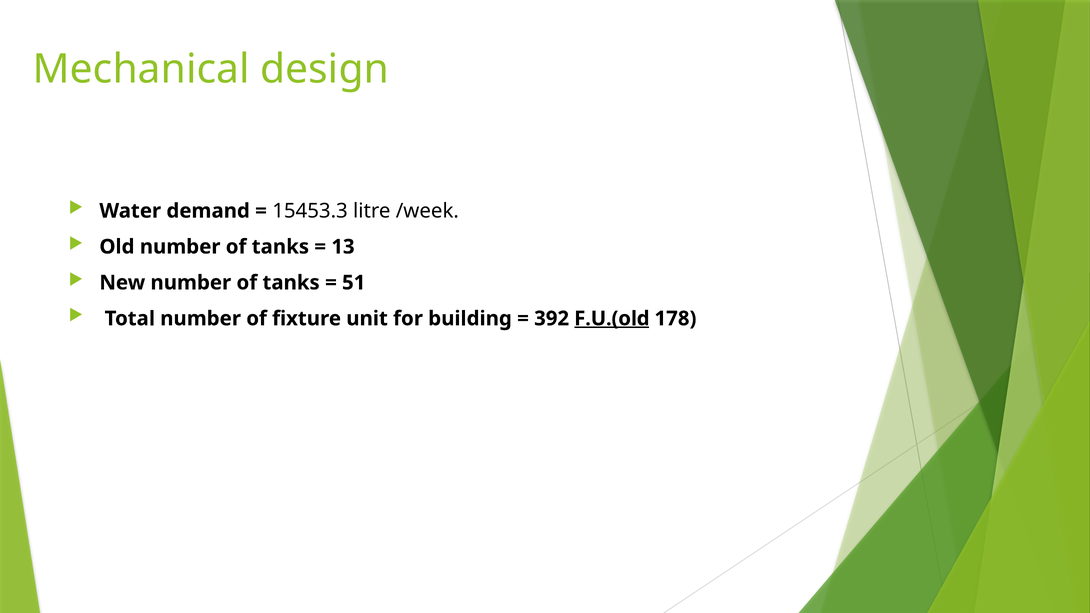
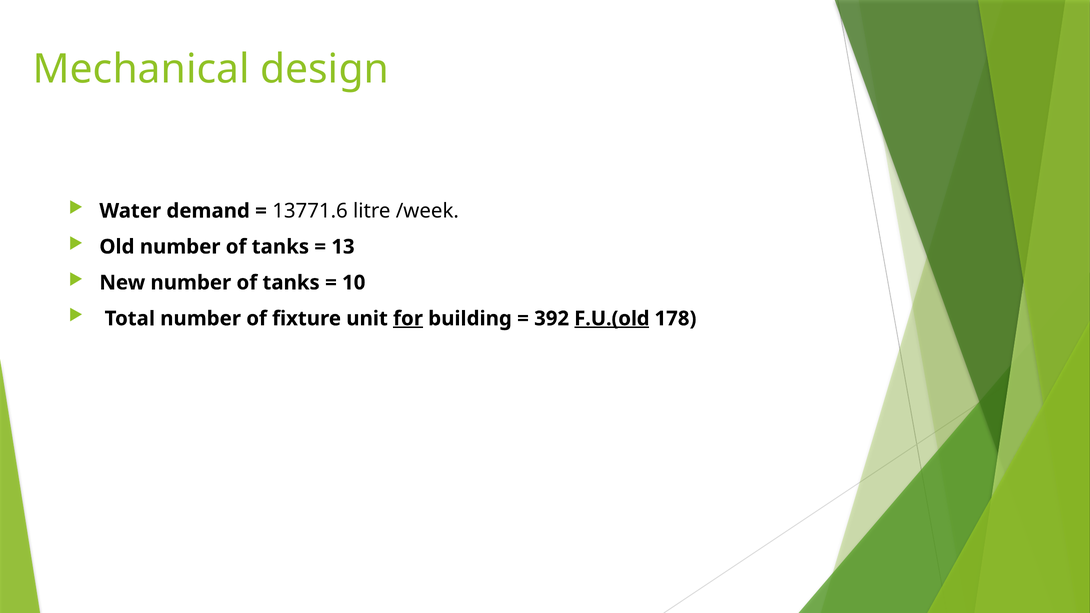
15453.3: 15453.3 -> 13771.6
51: 51 -> 10
for underline: none -> present
